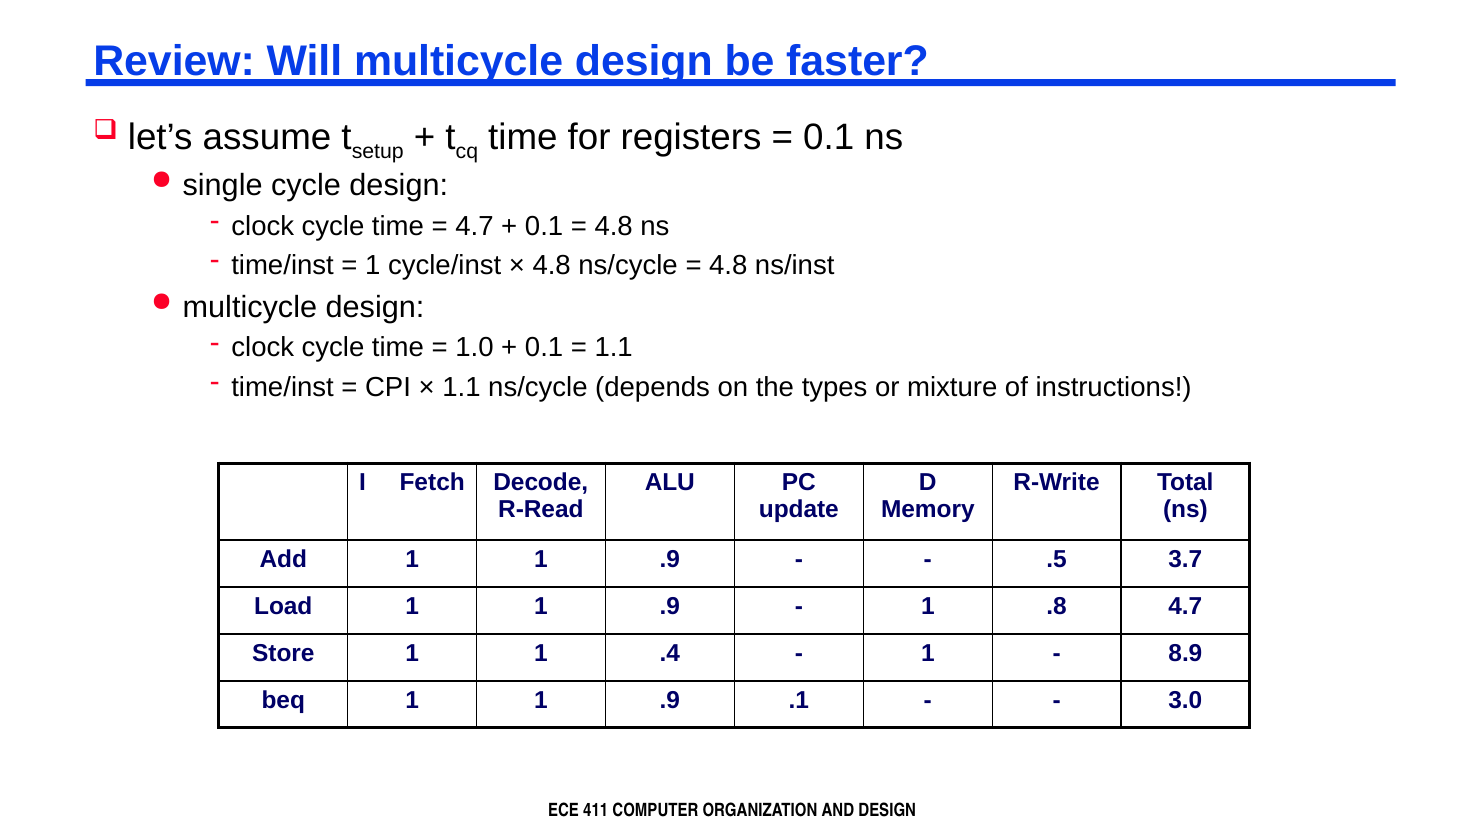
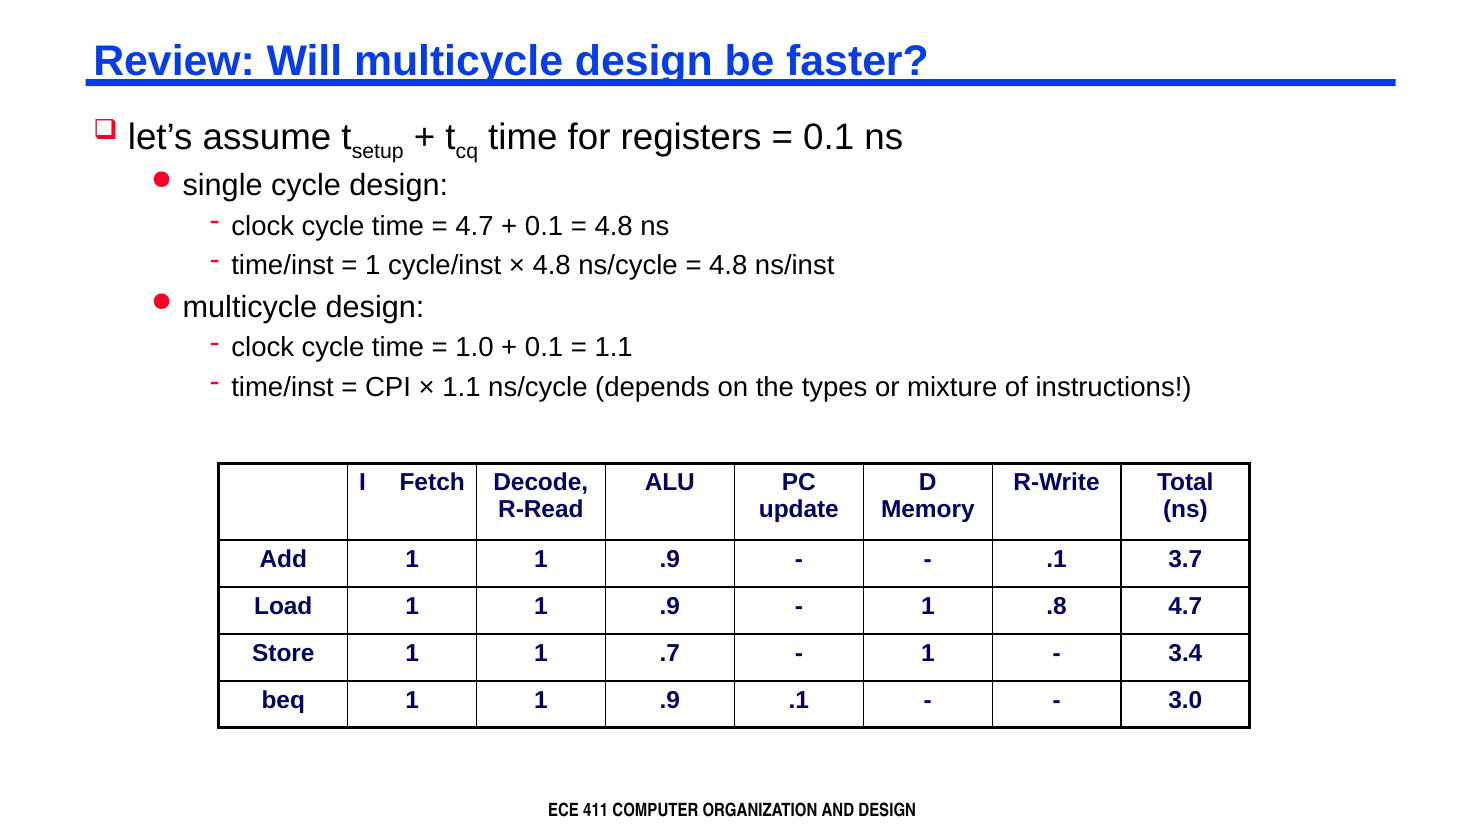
.5 at (1057, 560): .5 -> .1
.4: .4 -> .7
8.9: 8.9 -> 3.4
